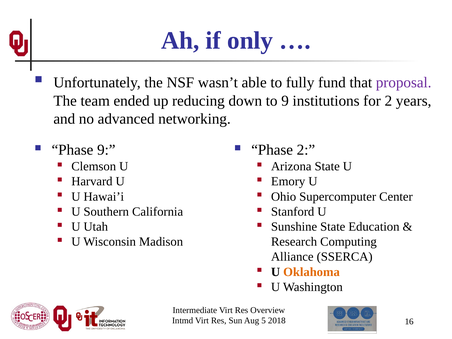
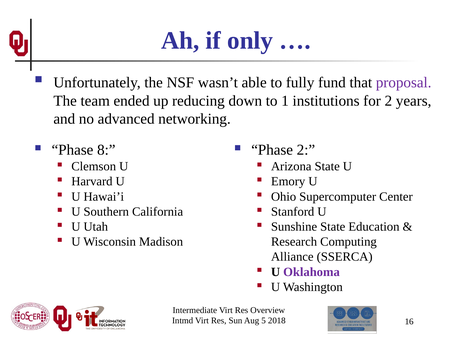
to 9: 9 -> 1
Phase 9: 9 -> 8
Oklahoma colour: orange -> purple
